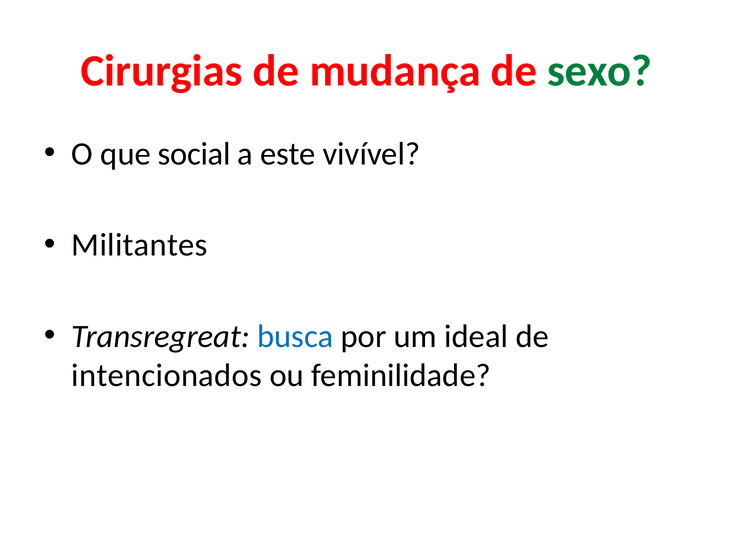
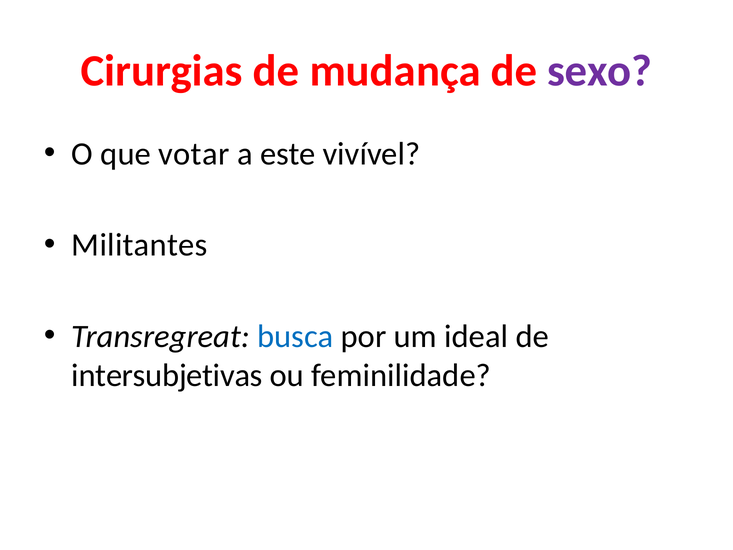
sexo colour: green -> purple
social: social -> votar
intencionados: intencionados -> intersubjetivas
